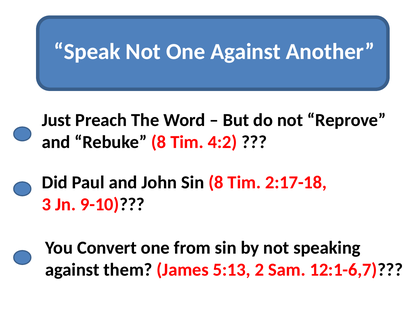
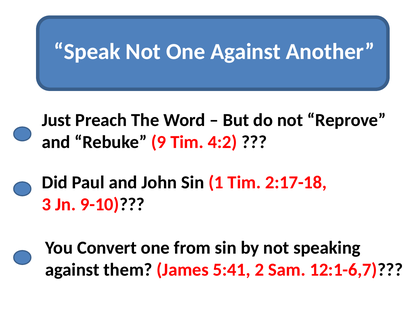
Rebuke 8: 8 -> 9
Sin 8: 8 -> 1
5:13: 5:13 -> 5:41
